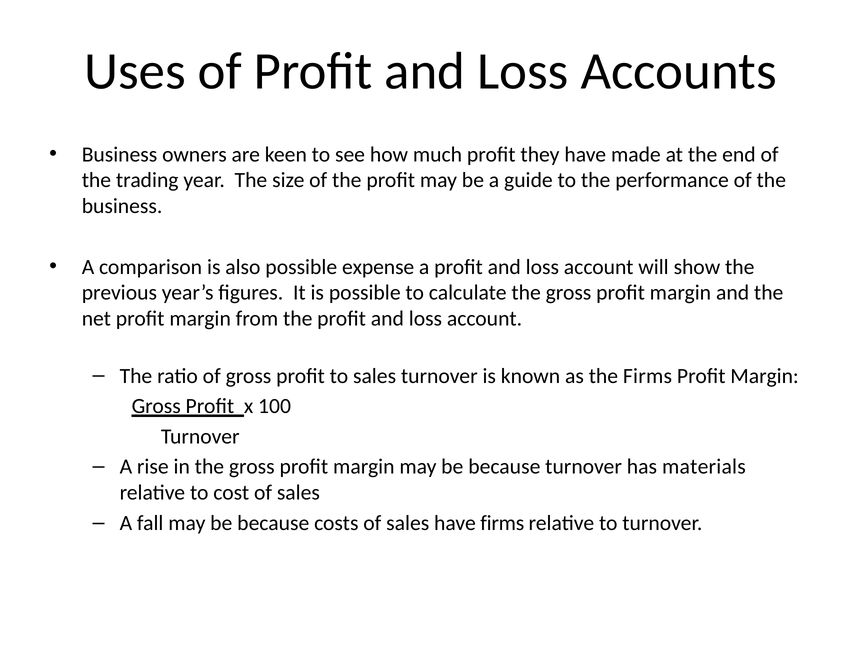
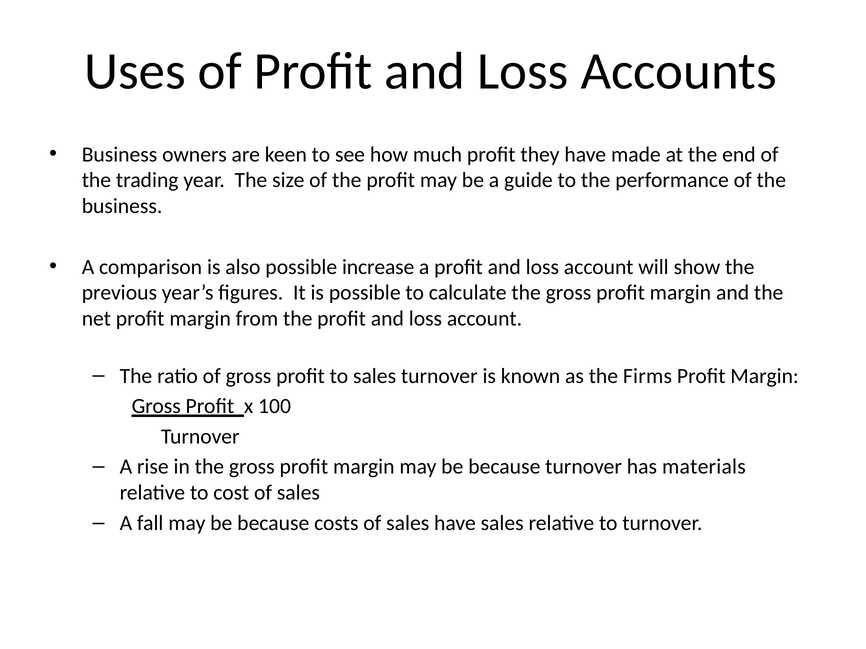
expense: expense -> increase
have firms: firms -> sales
